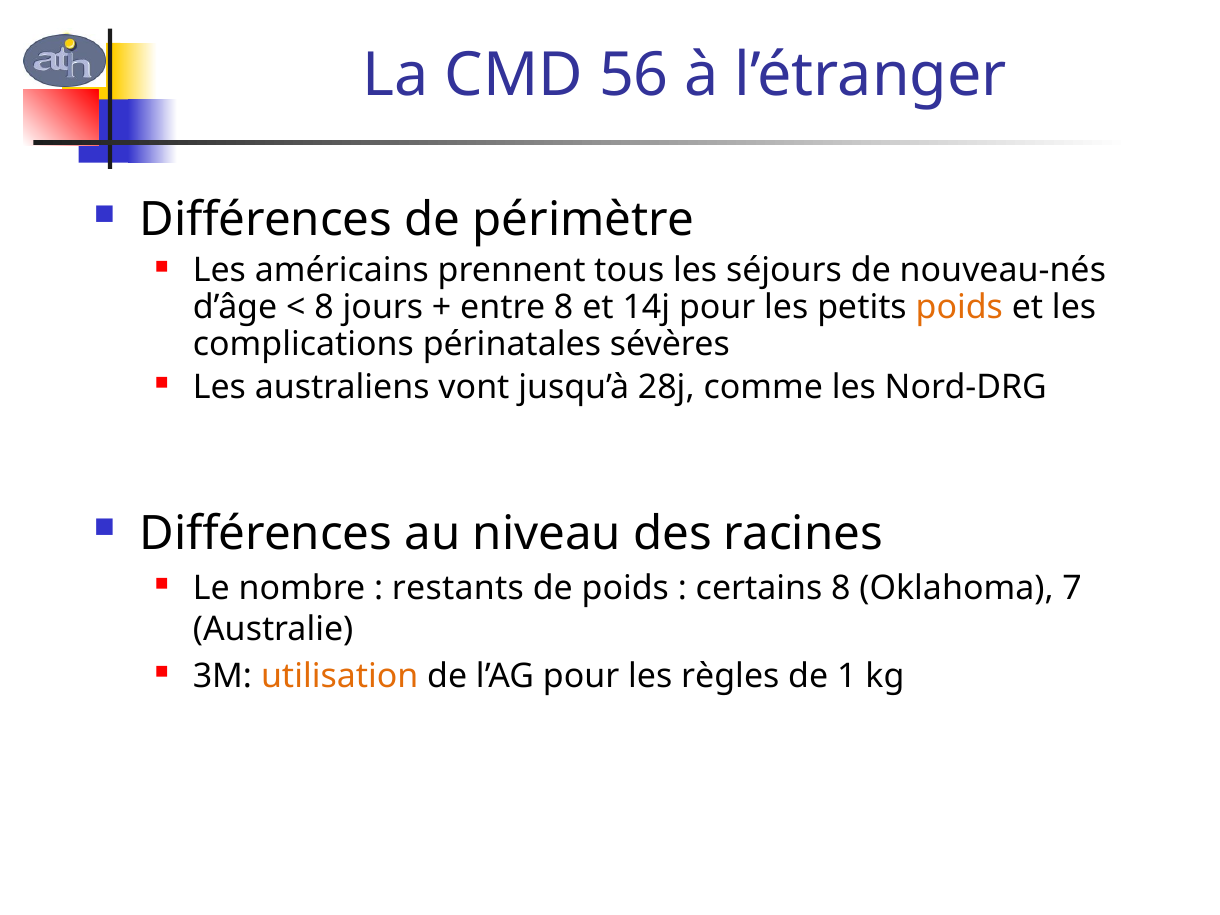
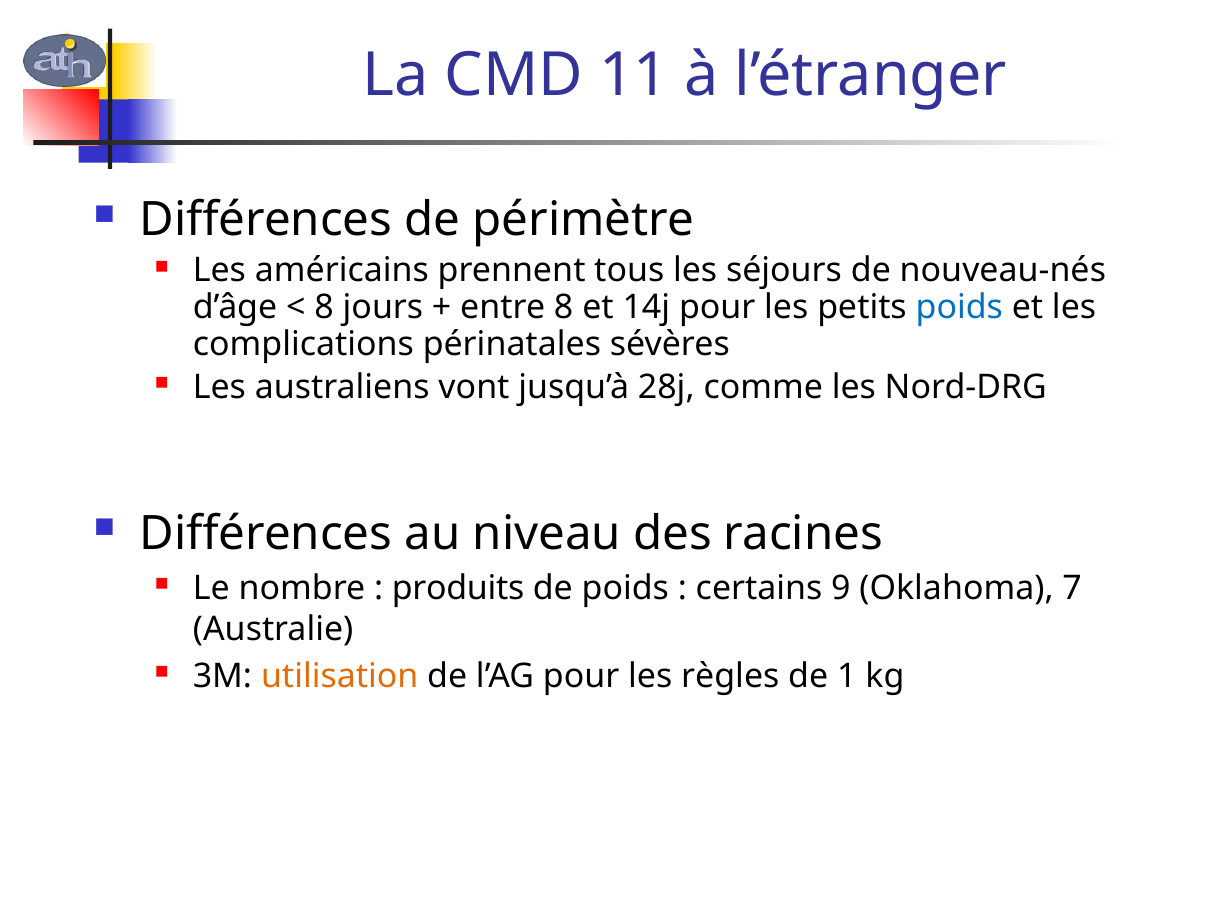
56: 56 -> 11
poids at (959, 307) colour: orange -> blue
restants: restants -> produits
certains 8: 8 -> 9
